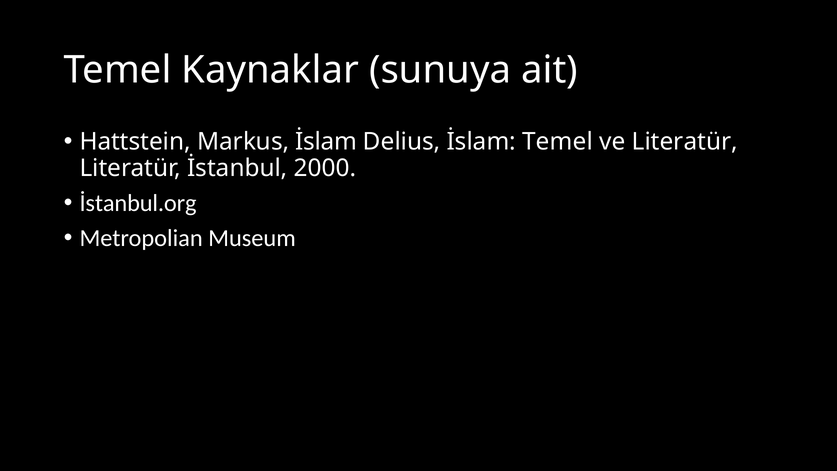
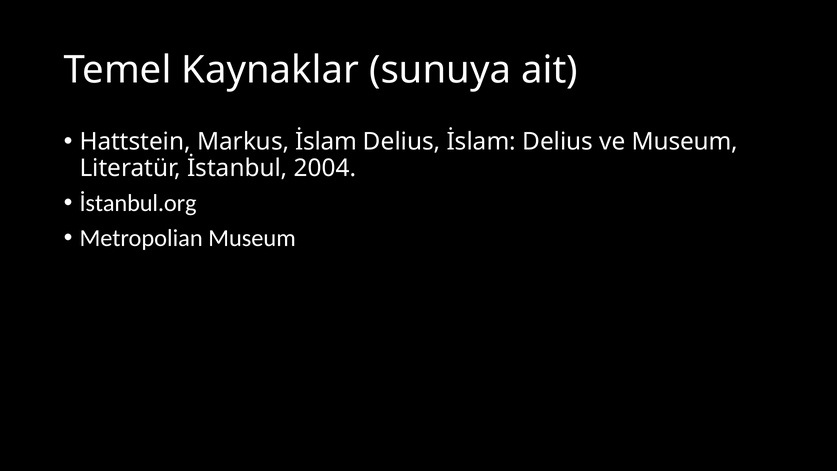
Delius İslam Temel: Temel -> Delius
ve Literatür: Literatür -> Museum
2000: 2000 -> 2004
